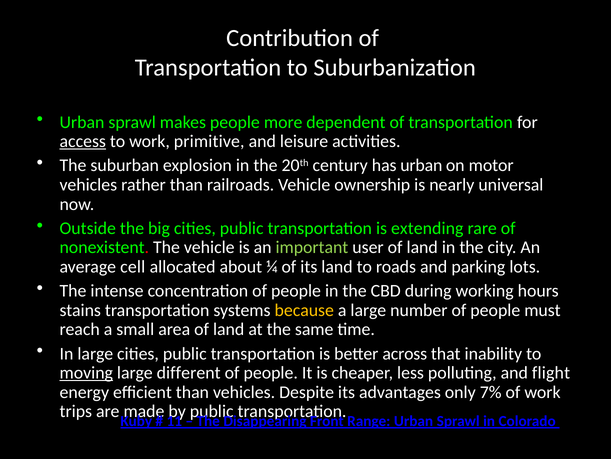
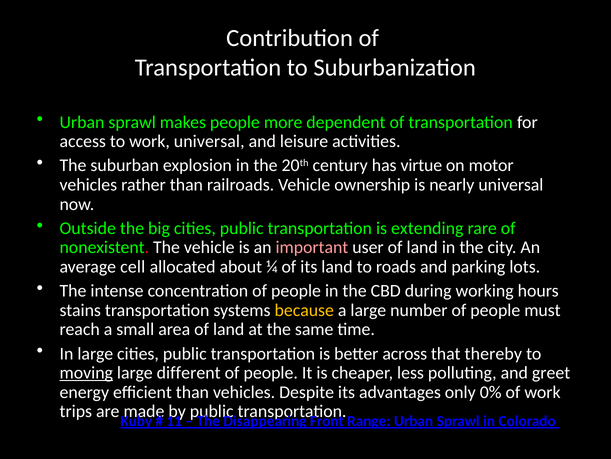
access underline: present -> none
work primitive: primitive -> universal
has urban: urban -> virtue
important colour: light green -> pink
inability: inability -> thereby
flight: flight -> greet
7%: 7% -> 0%
